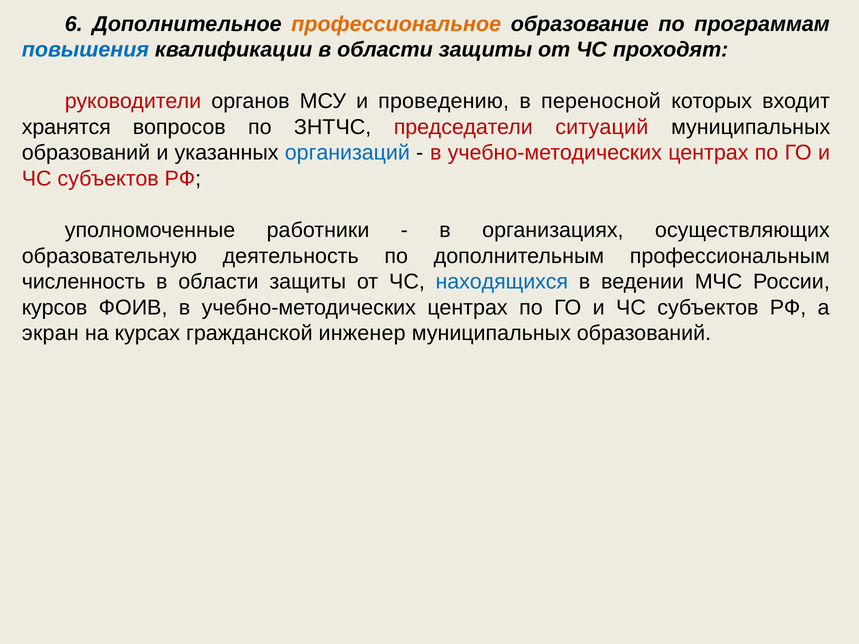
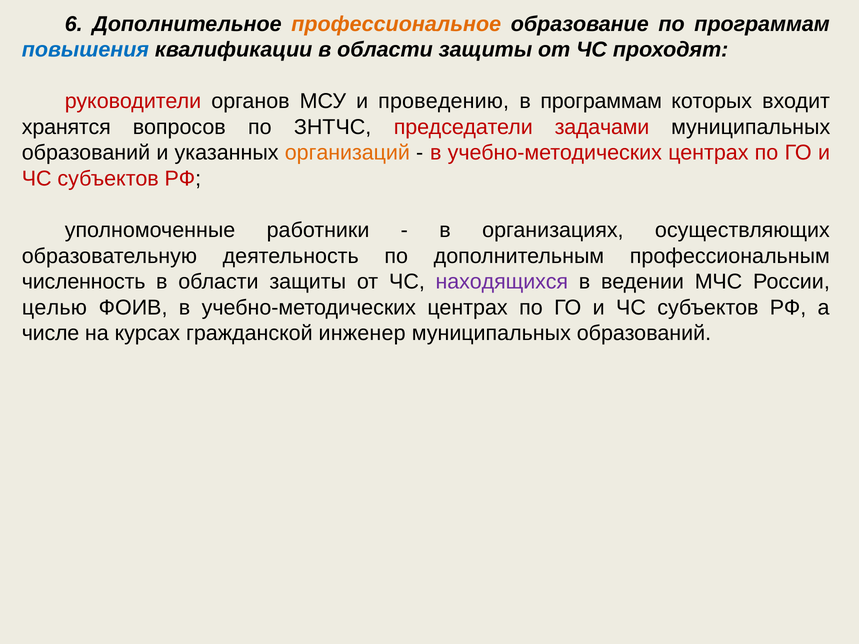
в переносной: переносной -> программам
ситуаций: ситуаций -> задачами
организаций colour: blue -> orange
находящихся colour: blue -> purple
курсов: курсов -> целью
экран: экран -> числе
